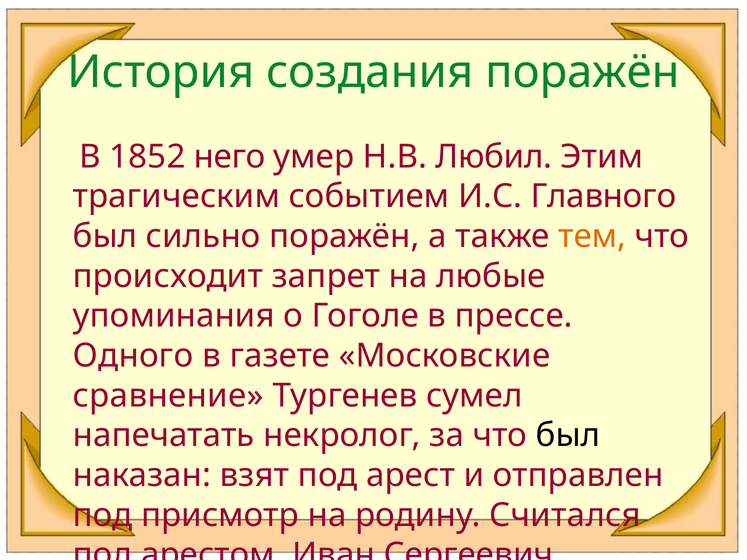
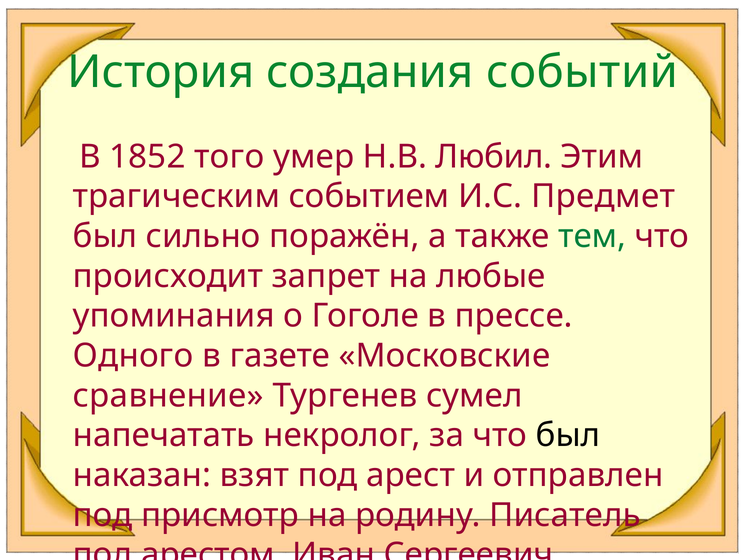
создания поражён: поражён -> событий
него: него -> того
Главного: Главного -> Предмет
тем colour: orange -> green
Считался: Считался -> Писатель
